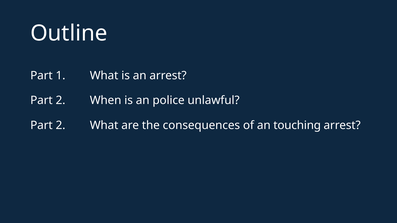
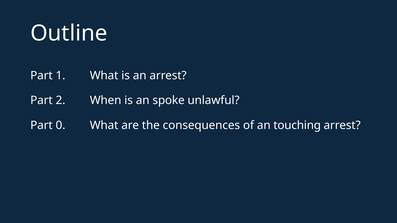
police: police -> spoke
2 at (61, 125): 2 -> 0
